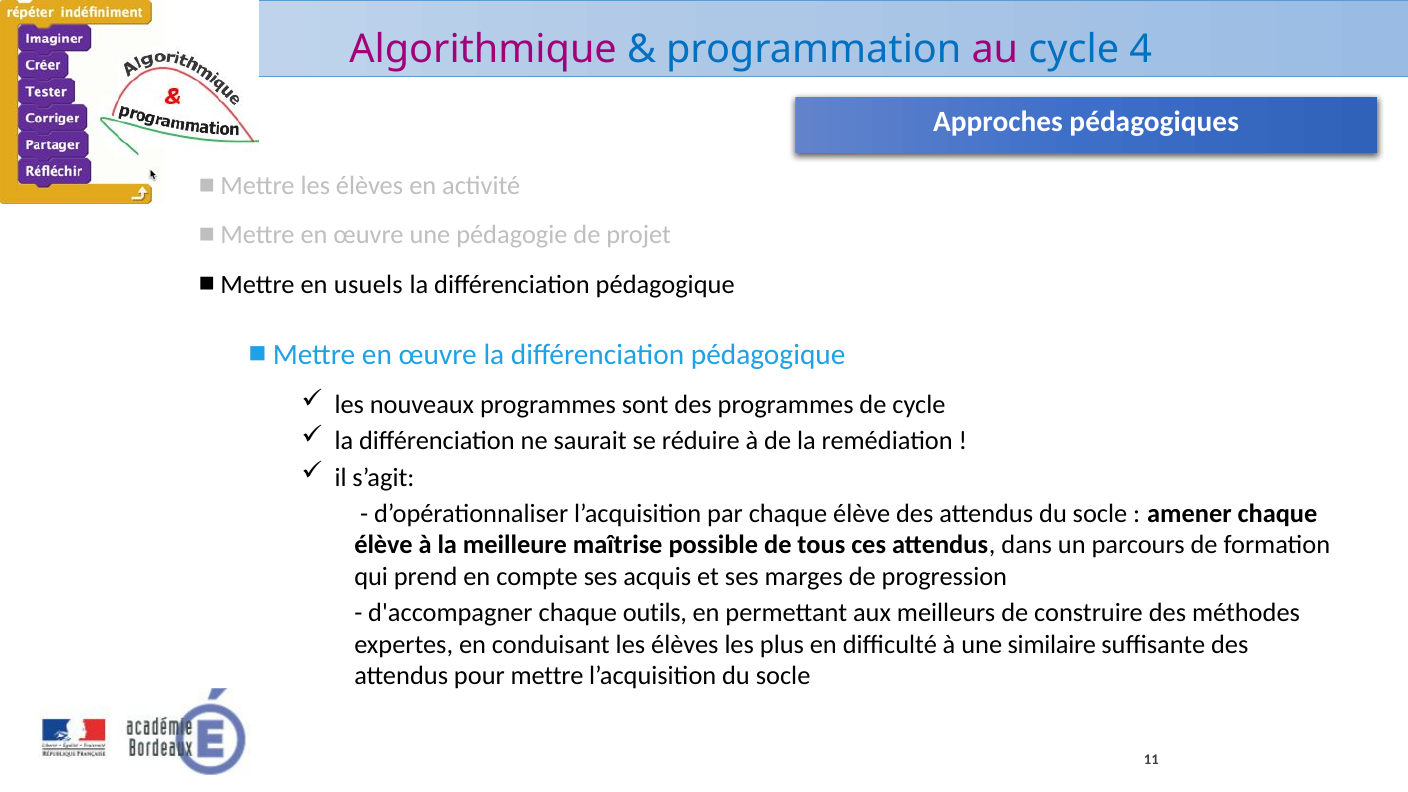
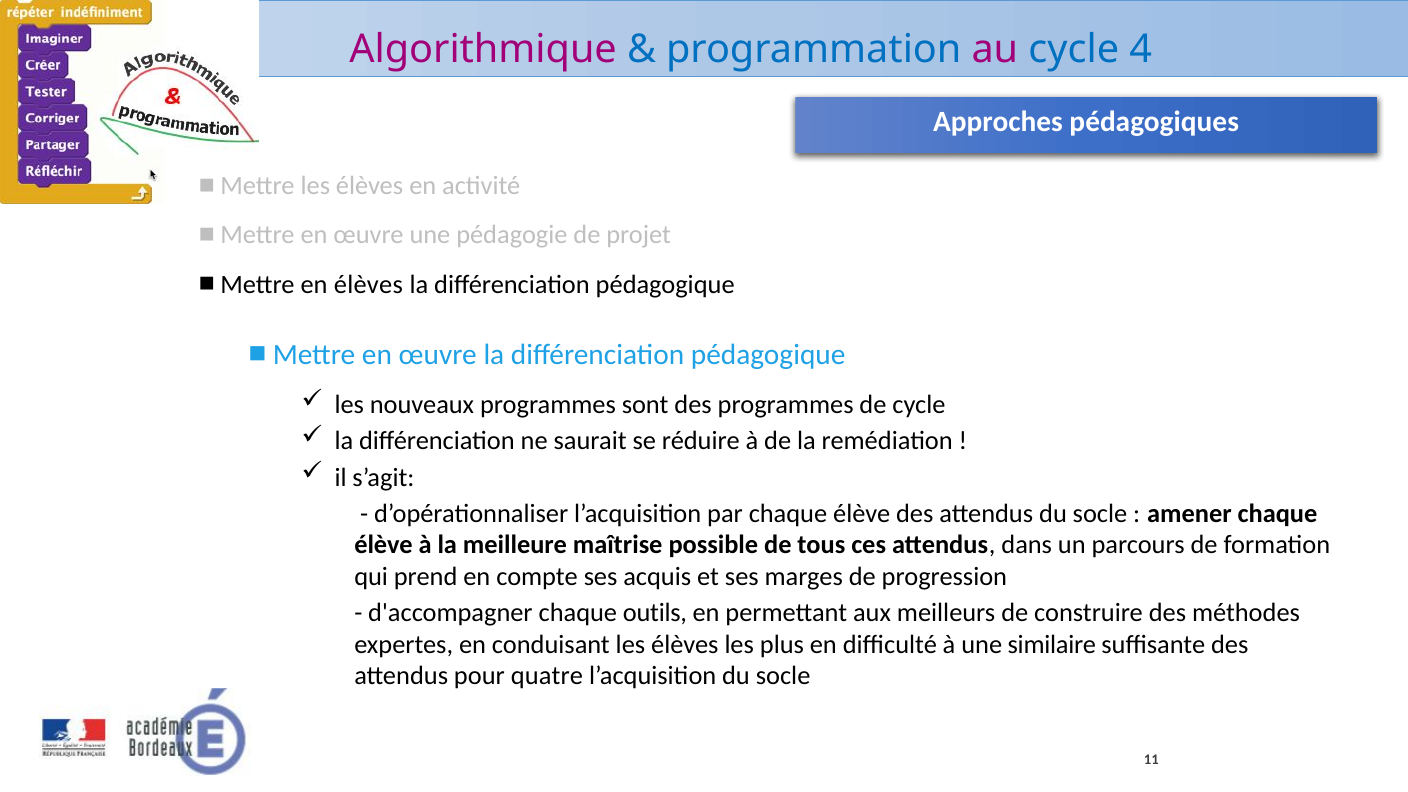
en usuels: usuels -> élèves
pour mettre: mettre -> quatre
